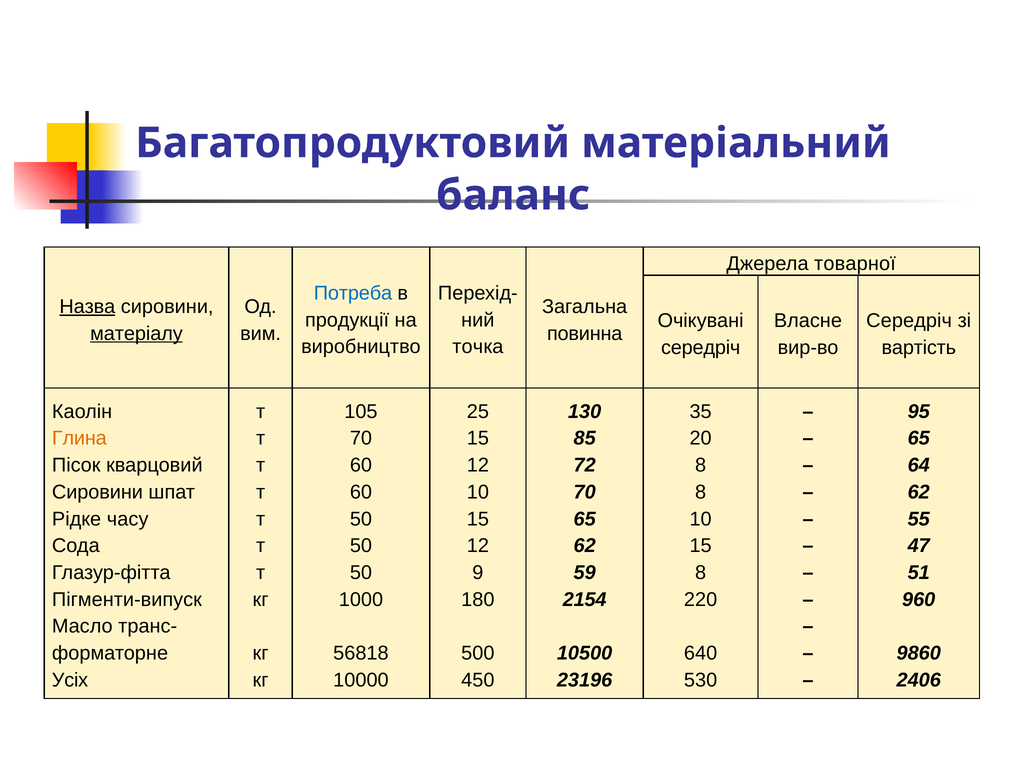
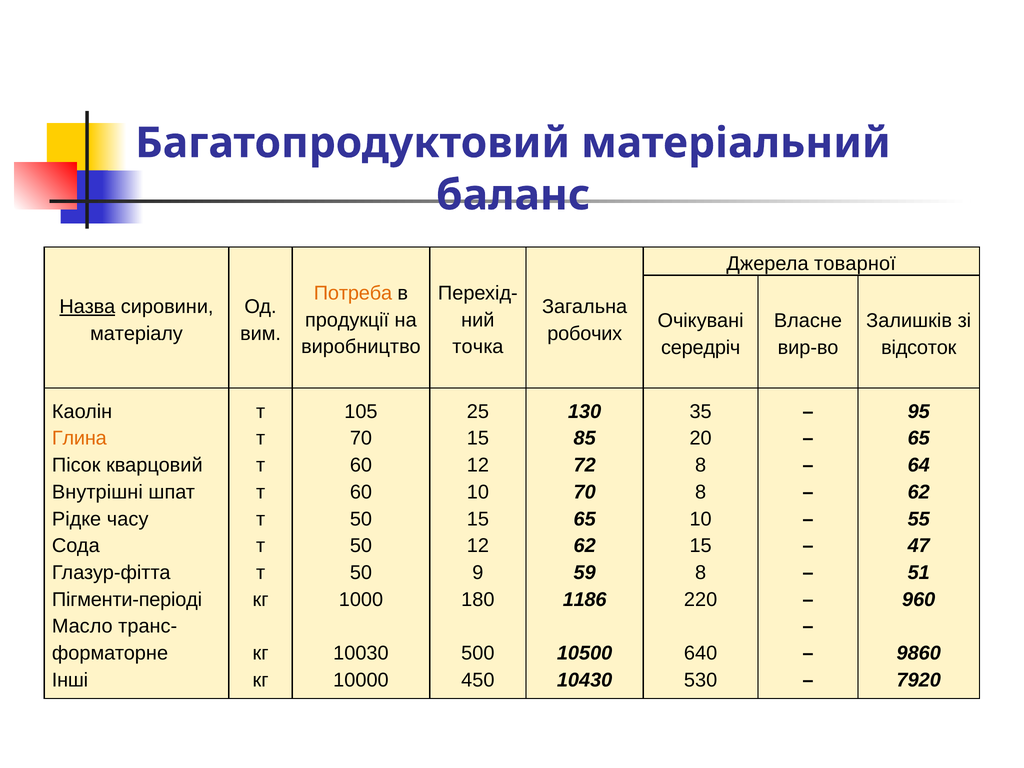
Потреба colour: blue -> orange
Середріч at (909, 321): Середріч -> Залишків
матеріалу underline: present -> none
повинна: повинна -> робочих
вартість: вартість -> відсоток
Сировини at (97, 492): Сировини -> Внутрішні
Пігменти-випуск: Пігменти-випуск -> Пігменти-періоді
2154: 2154 -> 1186
56818: 56818 -> 10030
Усіх: Усіх -> Інші
23196: 23196 -> 10430
2406: 2406 -> 7920
